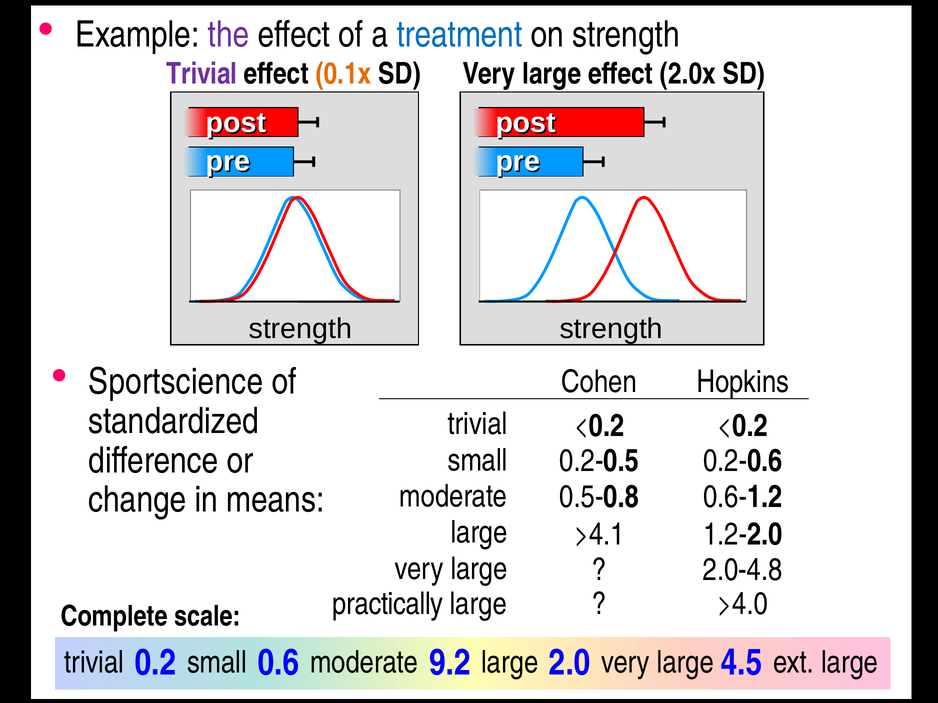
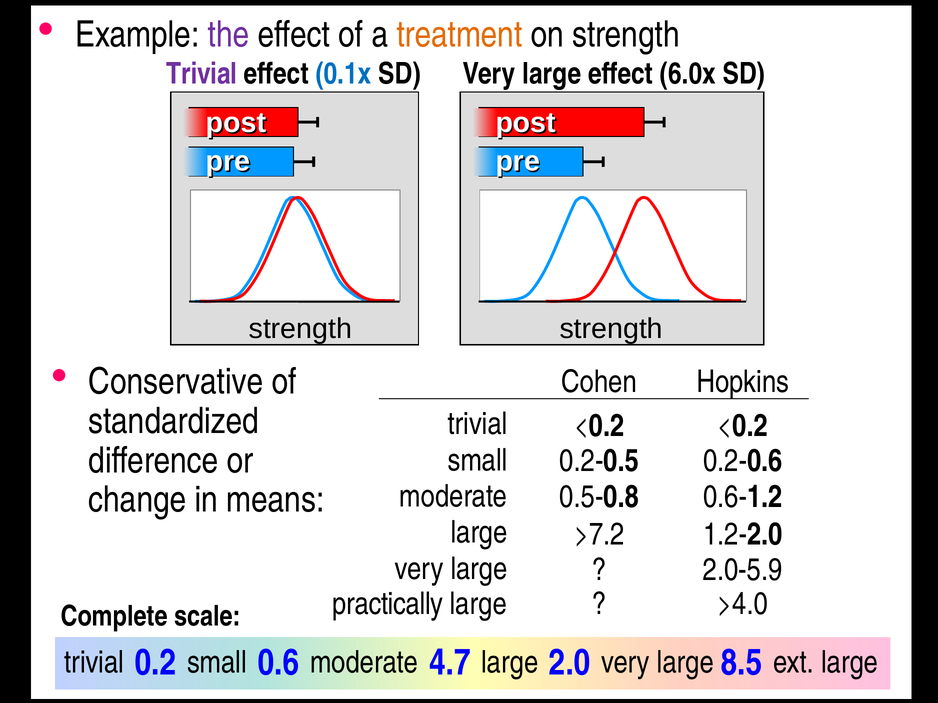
treatment colour: blue -> orange
0.1x colour: orange -> blue
2.0x: 2.0x -> 6.0x
Sportscience: Sportscience -> Conservative
>4.1: >4.1 -> >7.2
2.0-4.8: 2.0-4.8 -> 2.0-5.9
9.2: 9.2 -> 4.7
4.5: 4.5 -> 8.5
